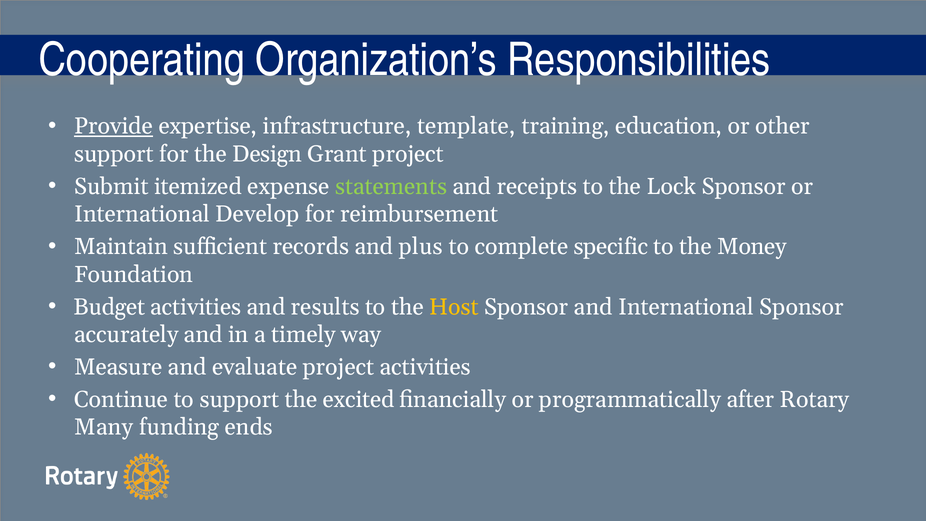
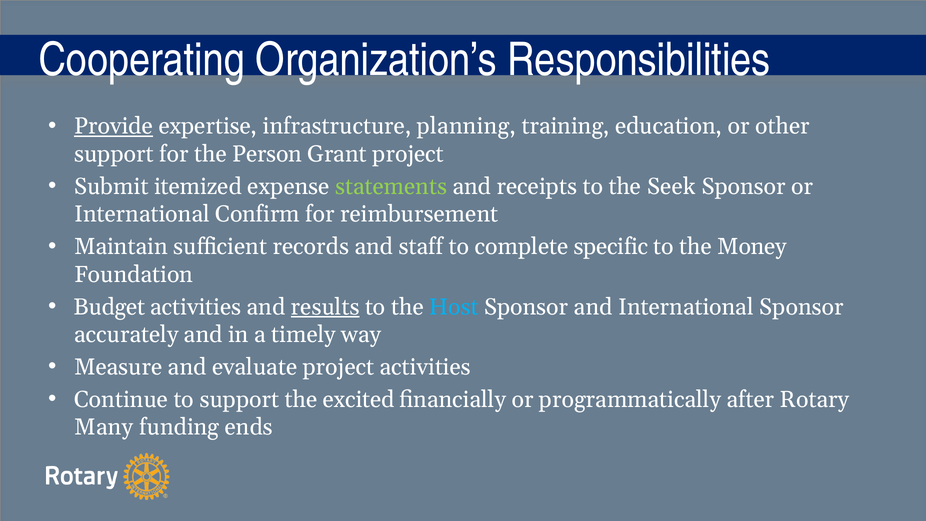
template: template -> planning
Design: Design -> Person
Lock: Lock -> Seek
Develop: Develop -> Confirm
plus: plus -> staff
results underline: none -> present
Host colour: yellow -> light blue
